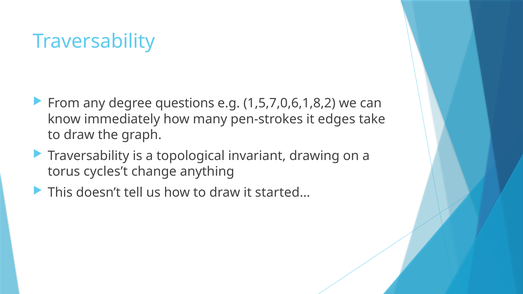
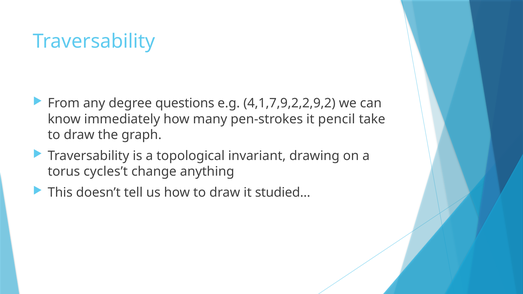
1,5,7,0,6,1,8,2: 1,5,7,0,6,1,8,2 -> 4,1,7,9,2,2,9,2
edges: edges -> pencil
started…: started… -> studied…
